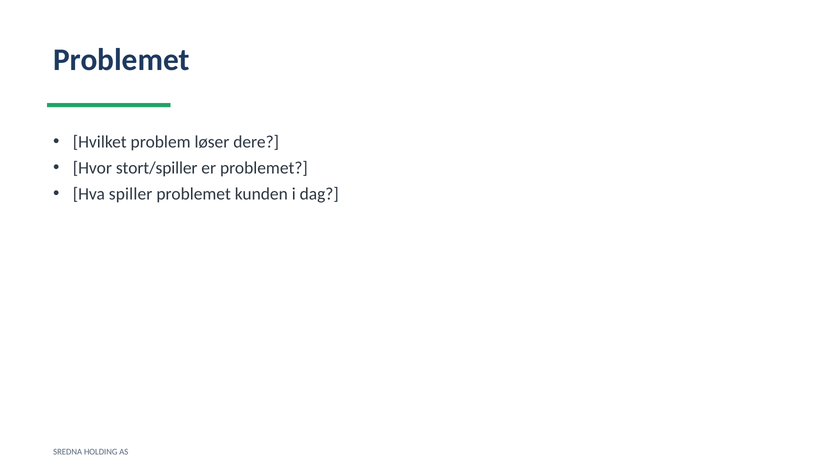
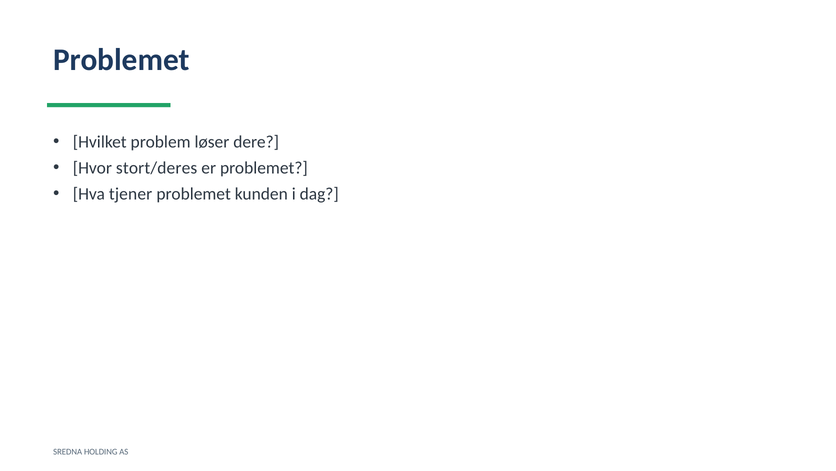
stort/spiller: stort/spiller -> stort/deres
spiller: spiller -> tjener
